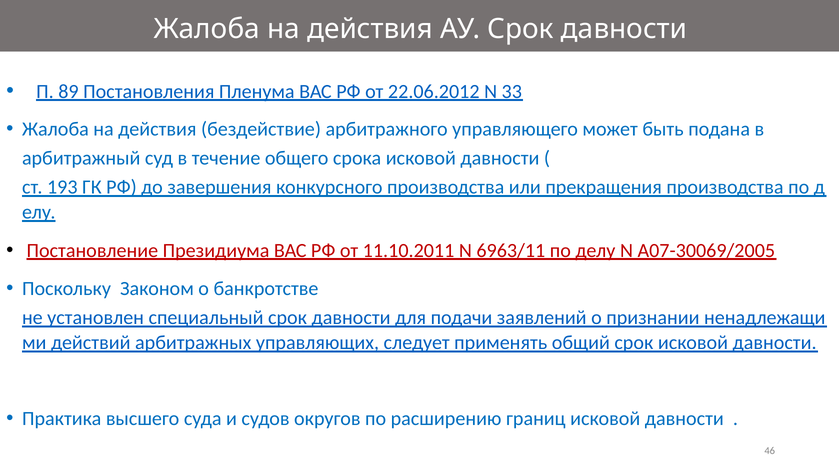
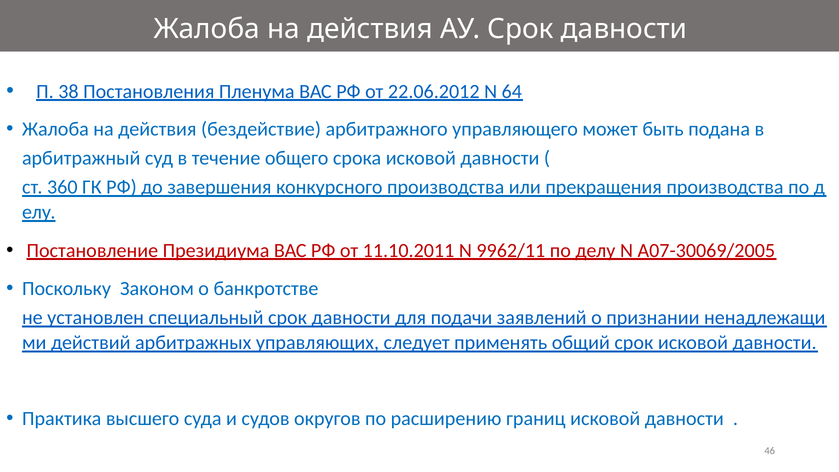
89: 89 -> 38
33: 33 -> 64
193: 193 -> 360
6963/11: 6963/11 -> 9962/11
